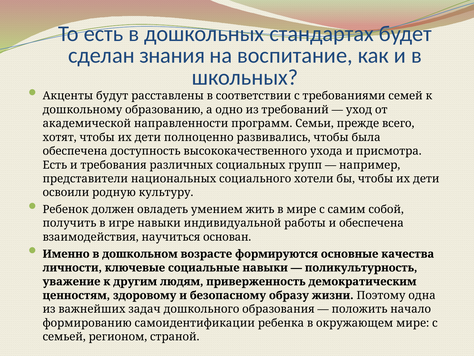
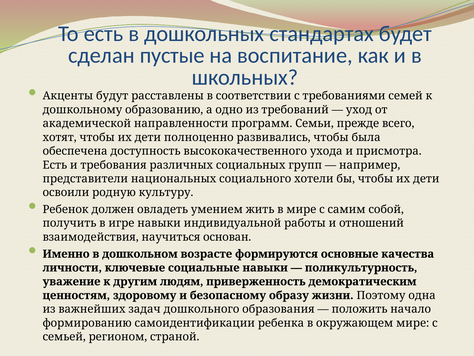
знания: знания -> пустые
и обеспечена: обеспечена -> отношений
